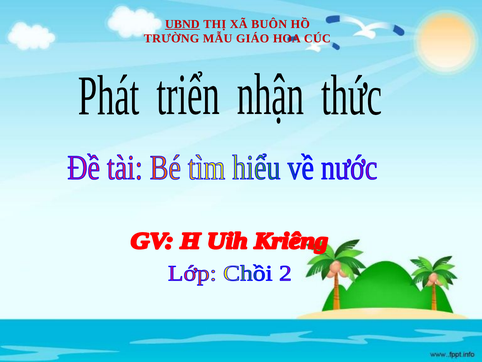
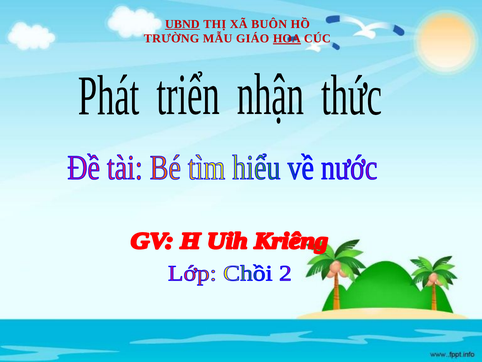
HOA underline: none -> present
